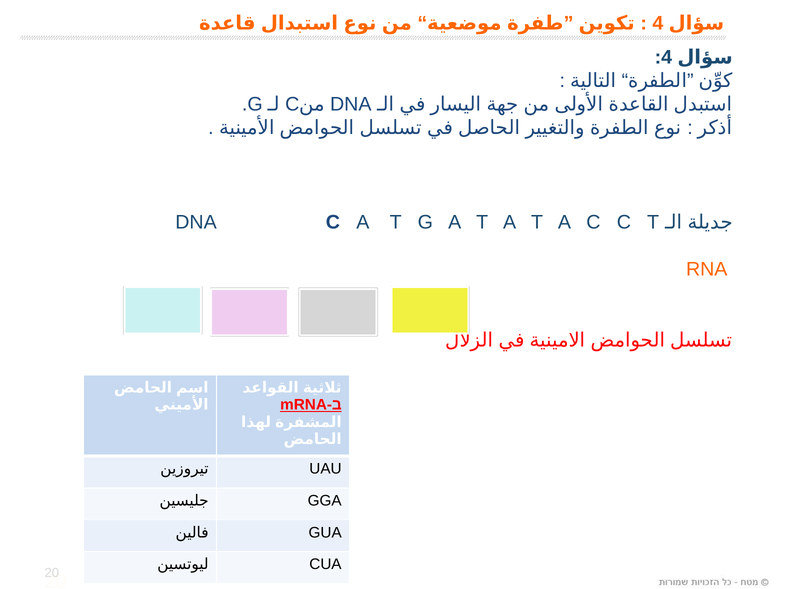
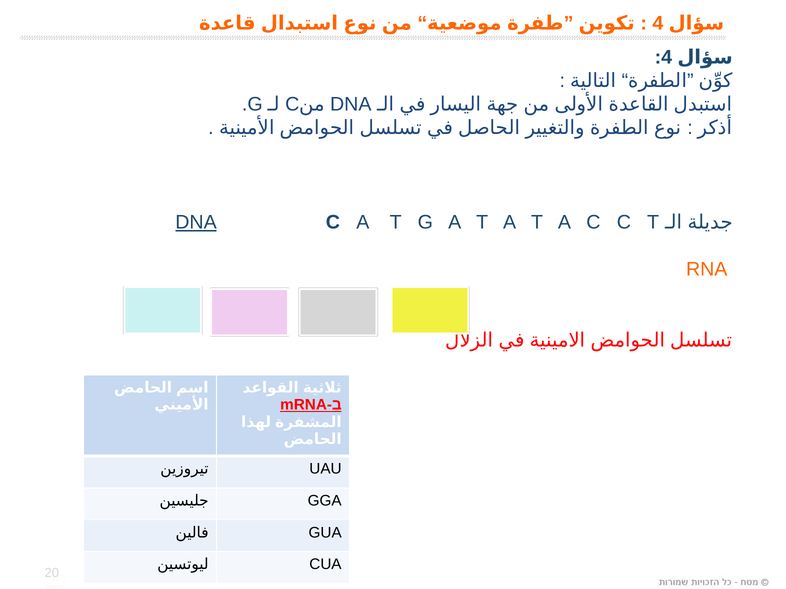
DNA at (196, 222) underline: none -> present
